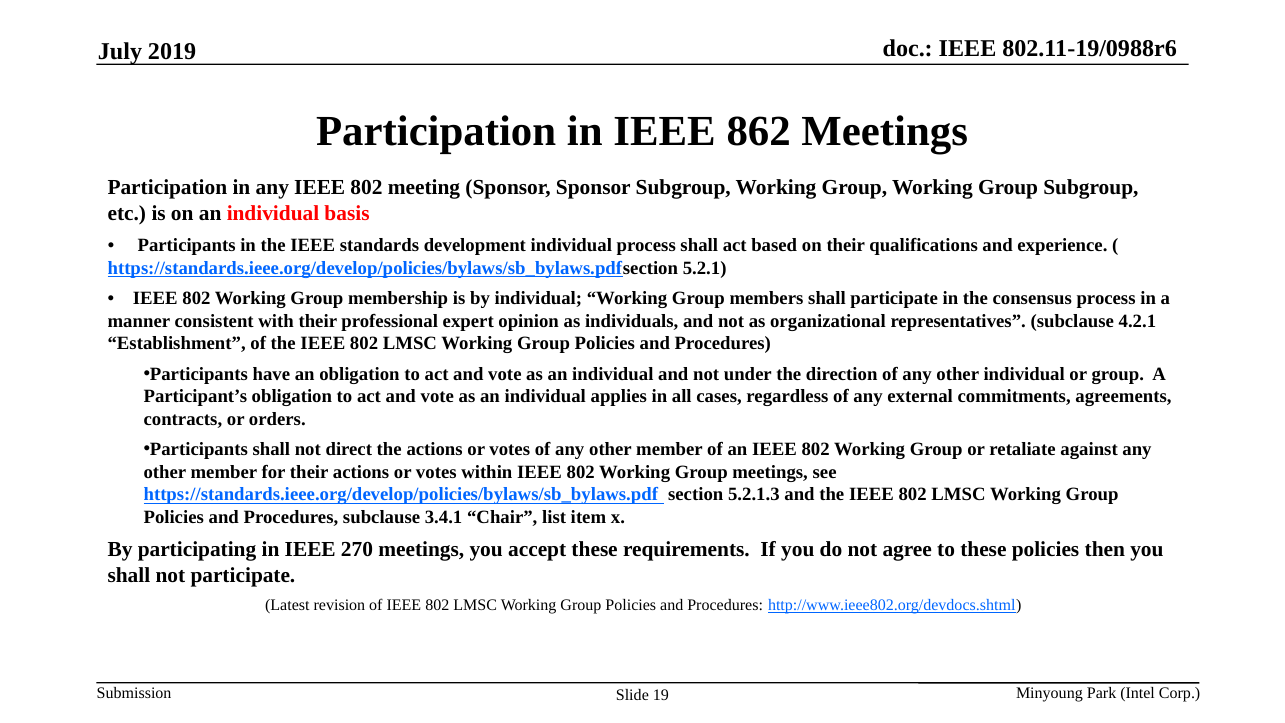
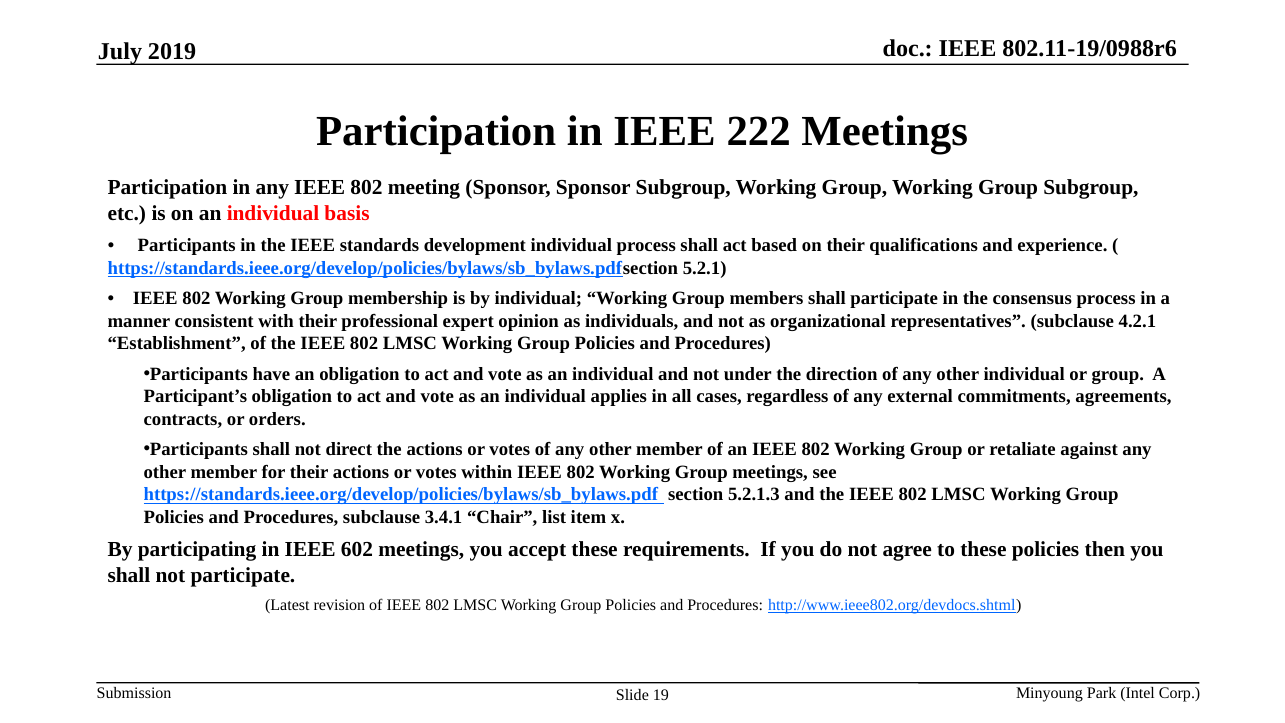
862: 862 -> 222
270: 270 -> 602
